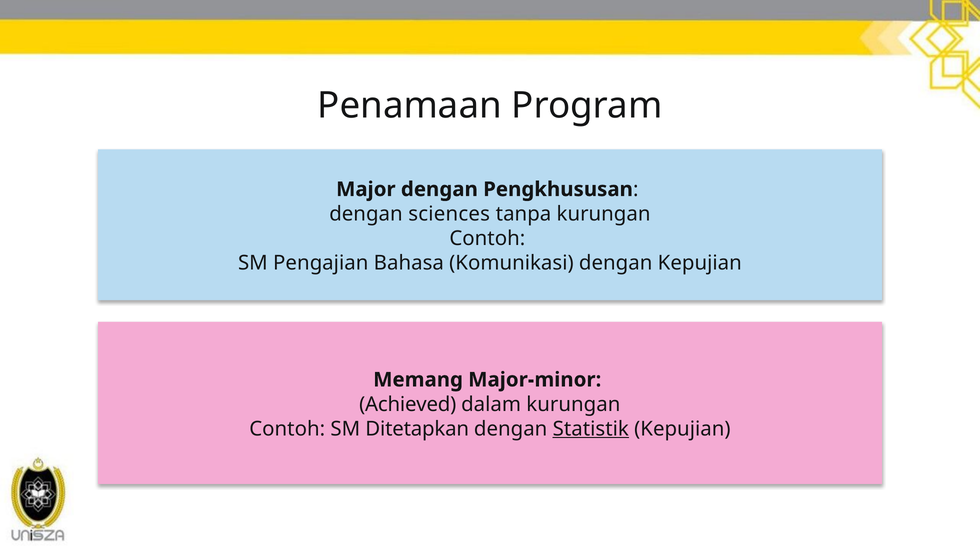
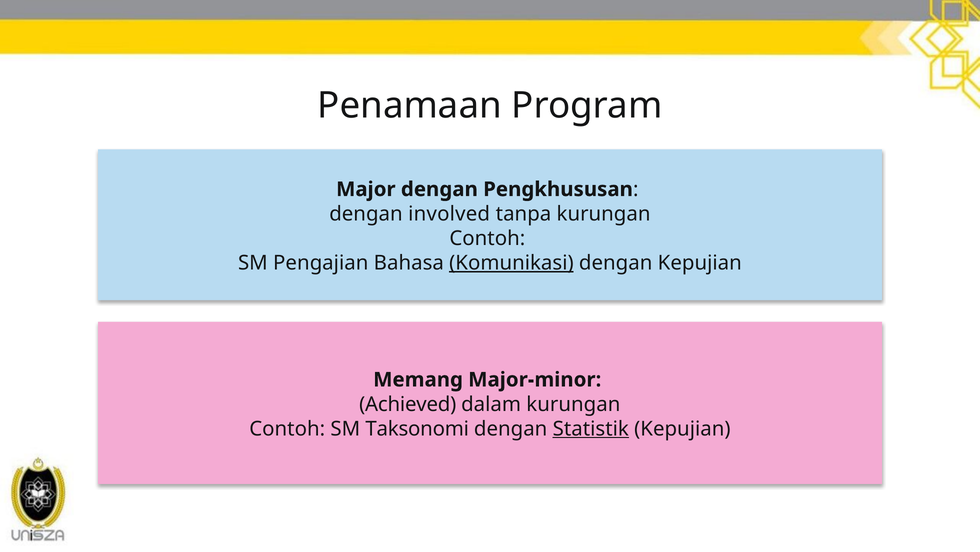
sciences: sciences -> involved
Komunikasi underline: none -> present
Ditetapkan: Ditetapkan -> Taksonomi
